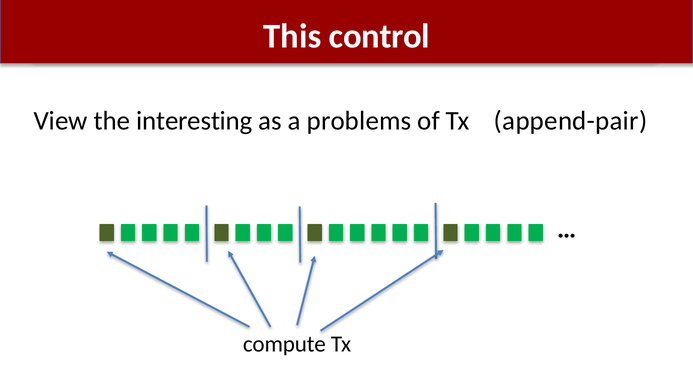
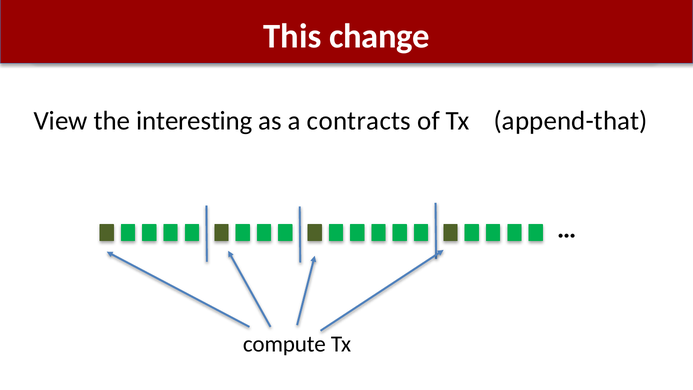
control: control -> change
problems: problems -> contracts
append-pair: append-pair -> append-that
